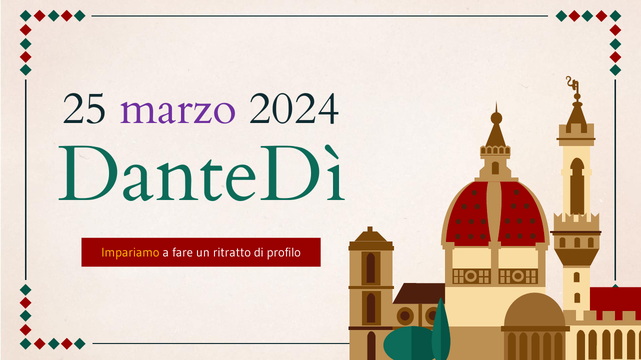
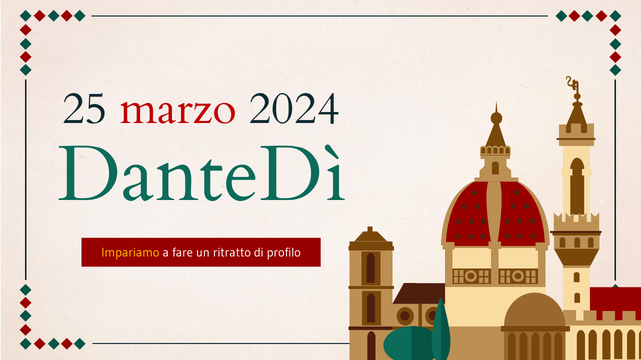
marzo colour: purple -> red
